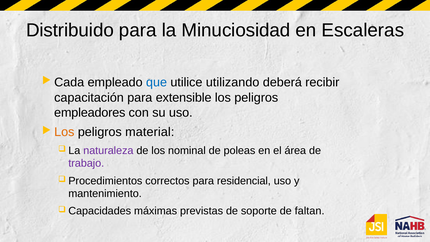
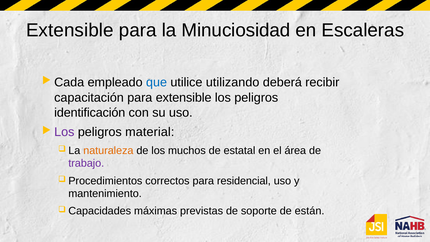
Distribuido at (70, 30): Distribuido -> Extensible
empleadores: empleadores -> identificación
Los at (64, 132) colour: orange -> purple
naturaleza colour: purple -> orange
nominal: nominal -> muchos
poleas: poleas -> estatal
faltan: faltan -> están
